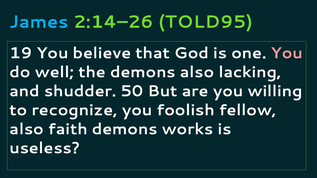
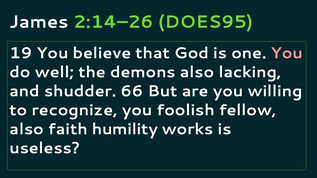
James colour: light blue -> white
TOLD95: TOLD95 -> DOES95
50: 50 -> 66
faith demons: demons -> humility
